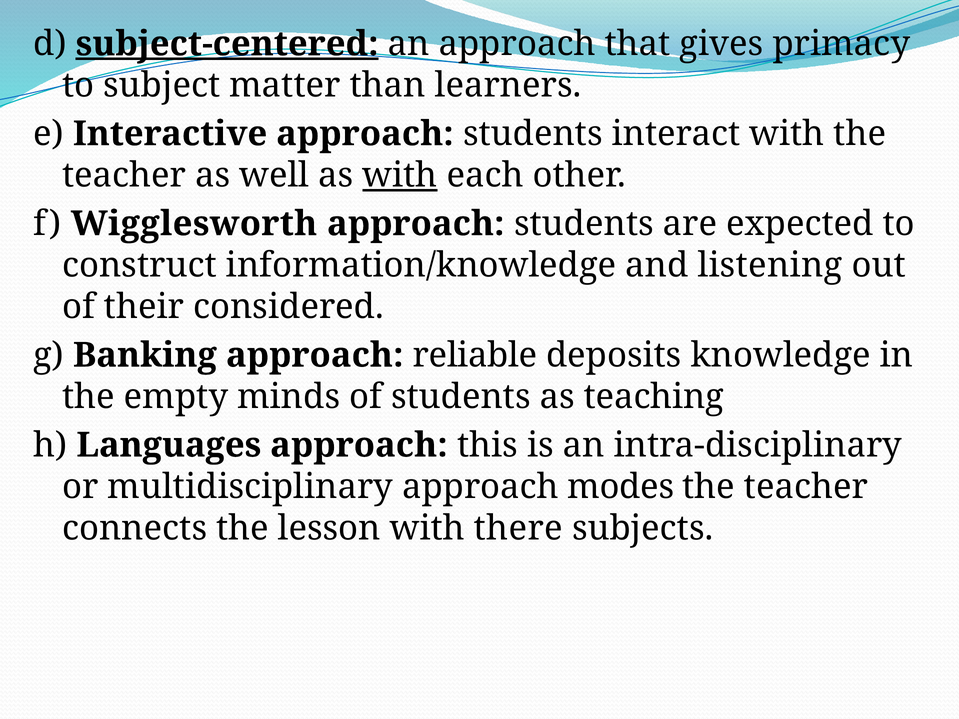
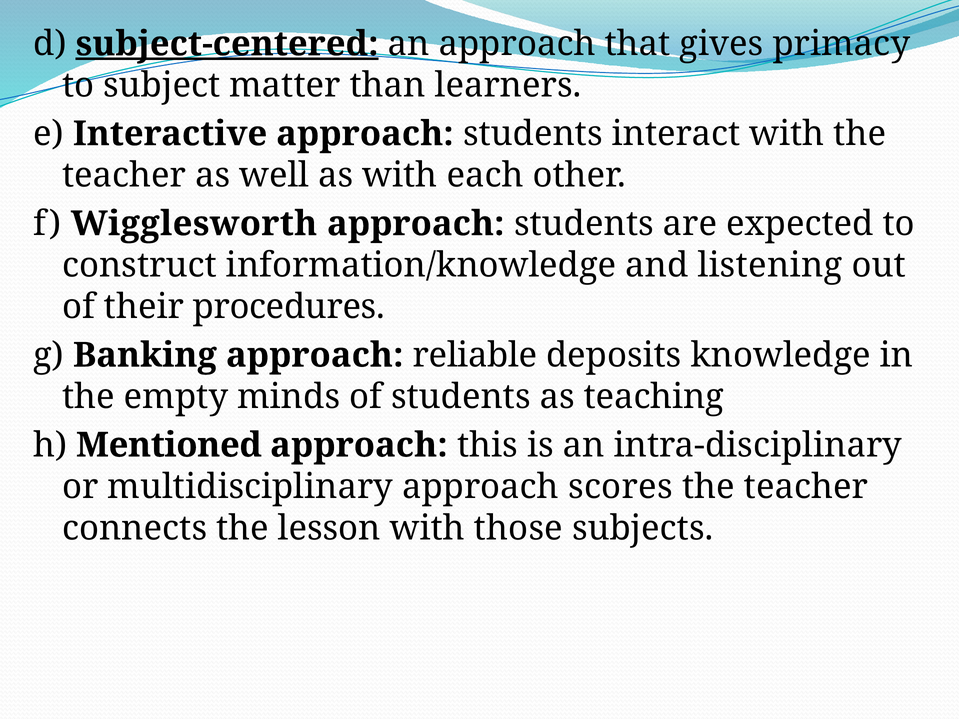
with at (400, 175) underline: present -> none
considered: considered -> procedures
Languages: Languages -> Mentioned
modes: modes -> scores
there: there -> those
